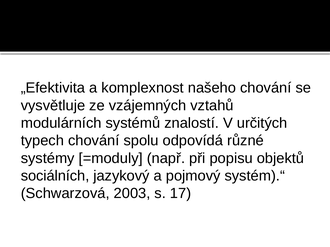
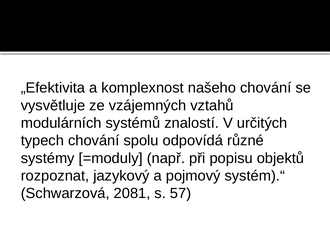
sociálních: sociálních -> rozpoznat
2003: 2003 -> 2081
17: 17 -> 57
